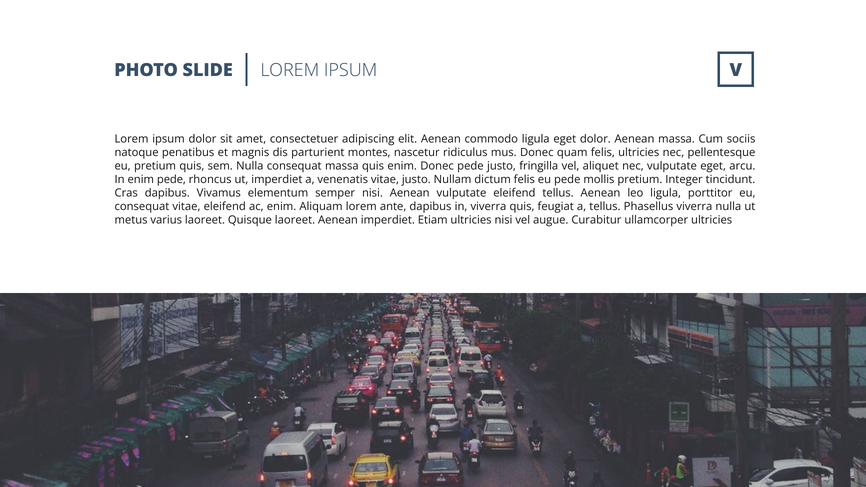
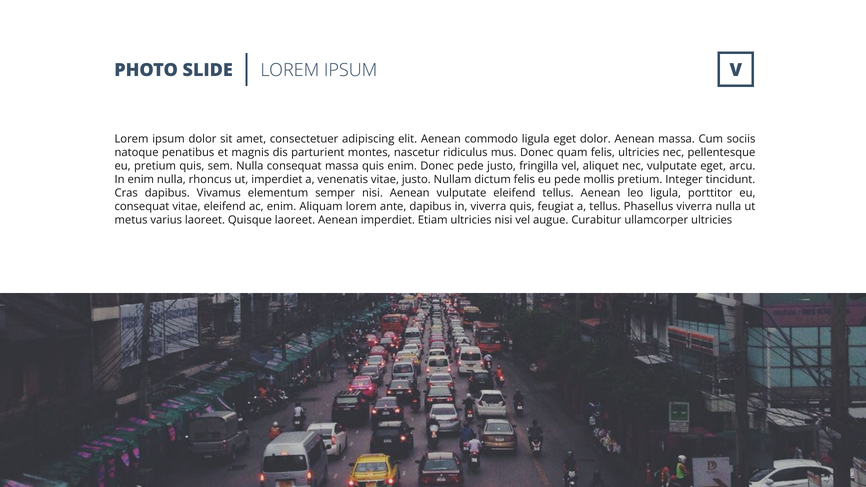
enim pede: pede -> nulla
